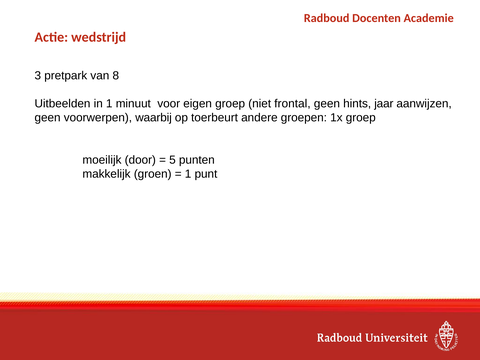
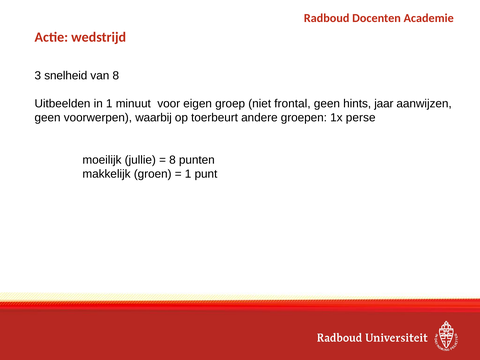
pretpark: pretpark -> snelheid
1x groep: groep -> perse
door: door -> jullie
5 at (172, 160): 5 -> 8
